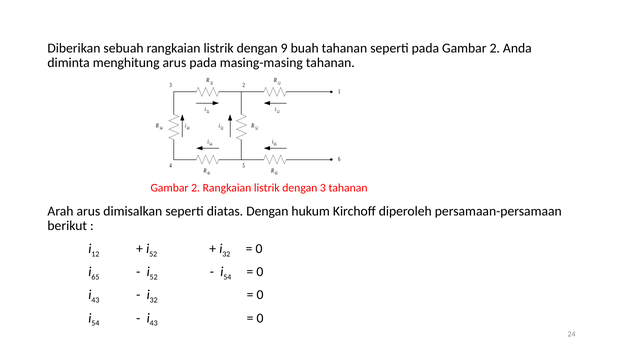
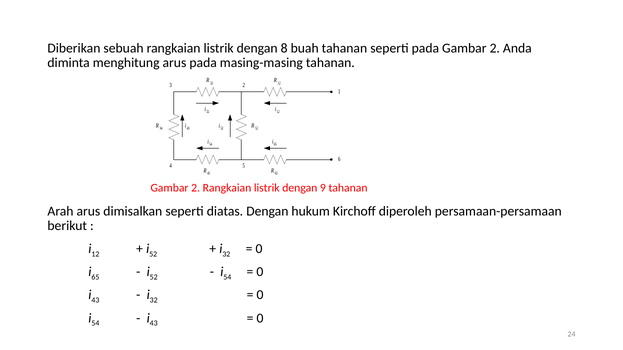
9: 9 -> 8
dengan 3: 3 -> 9
